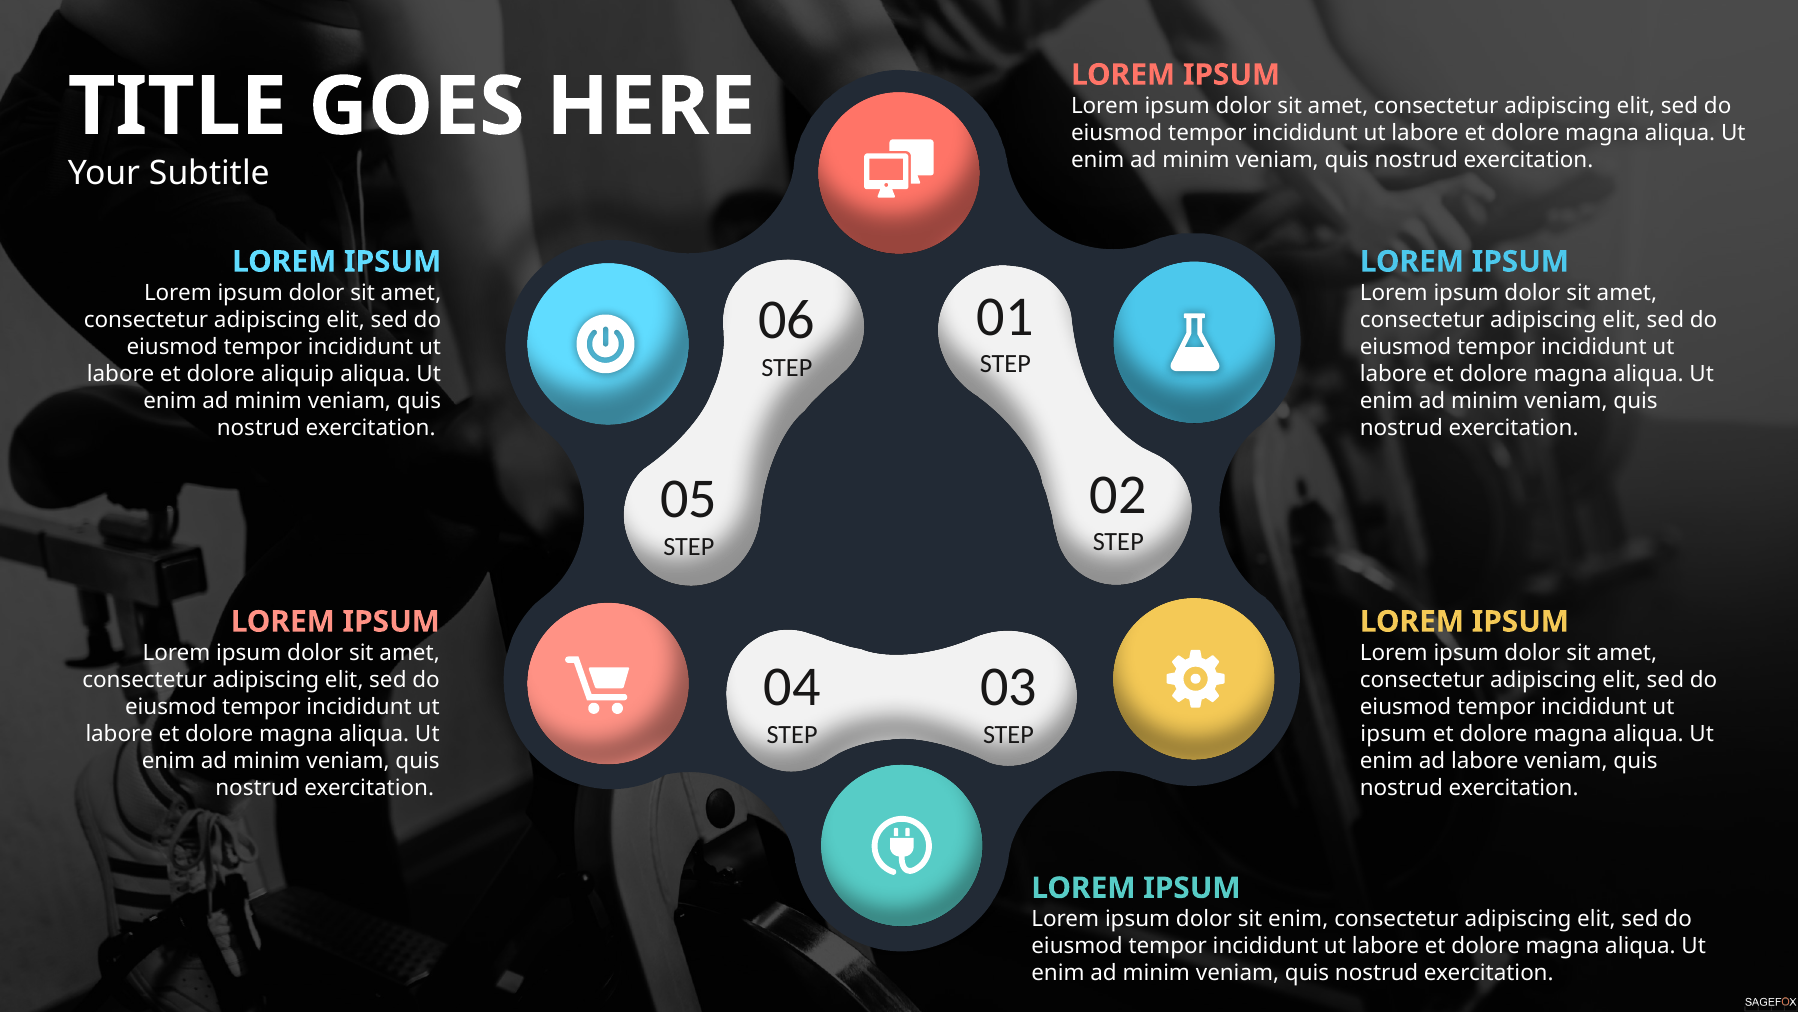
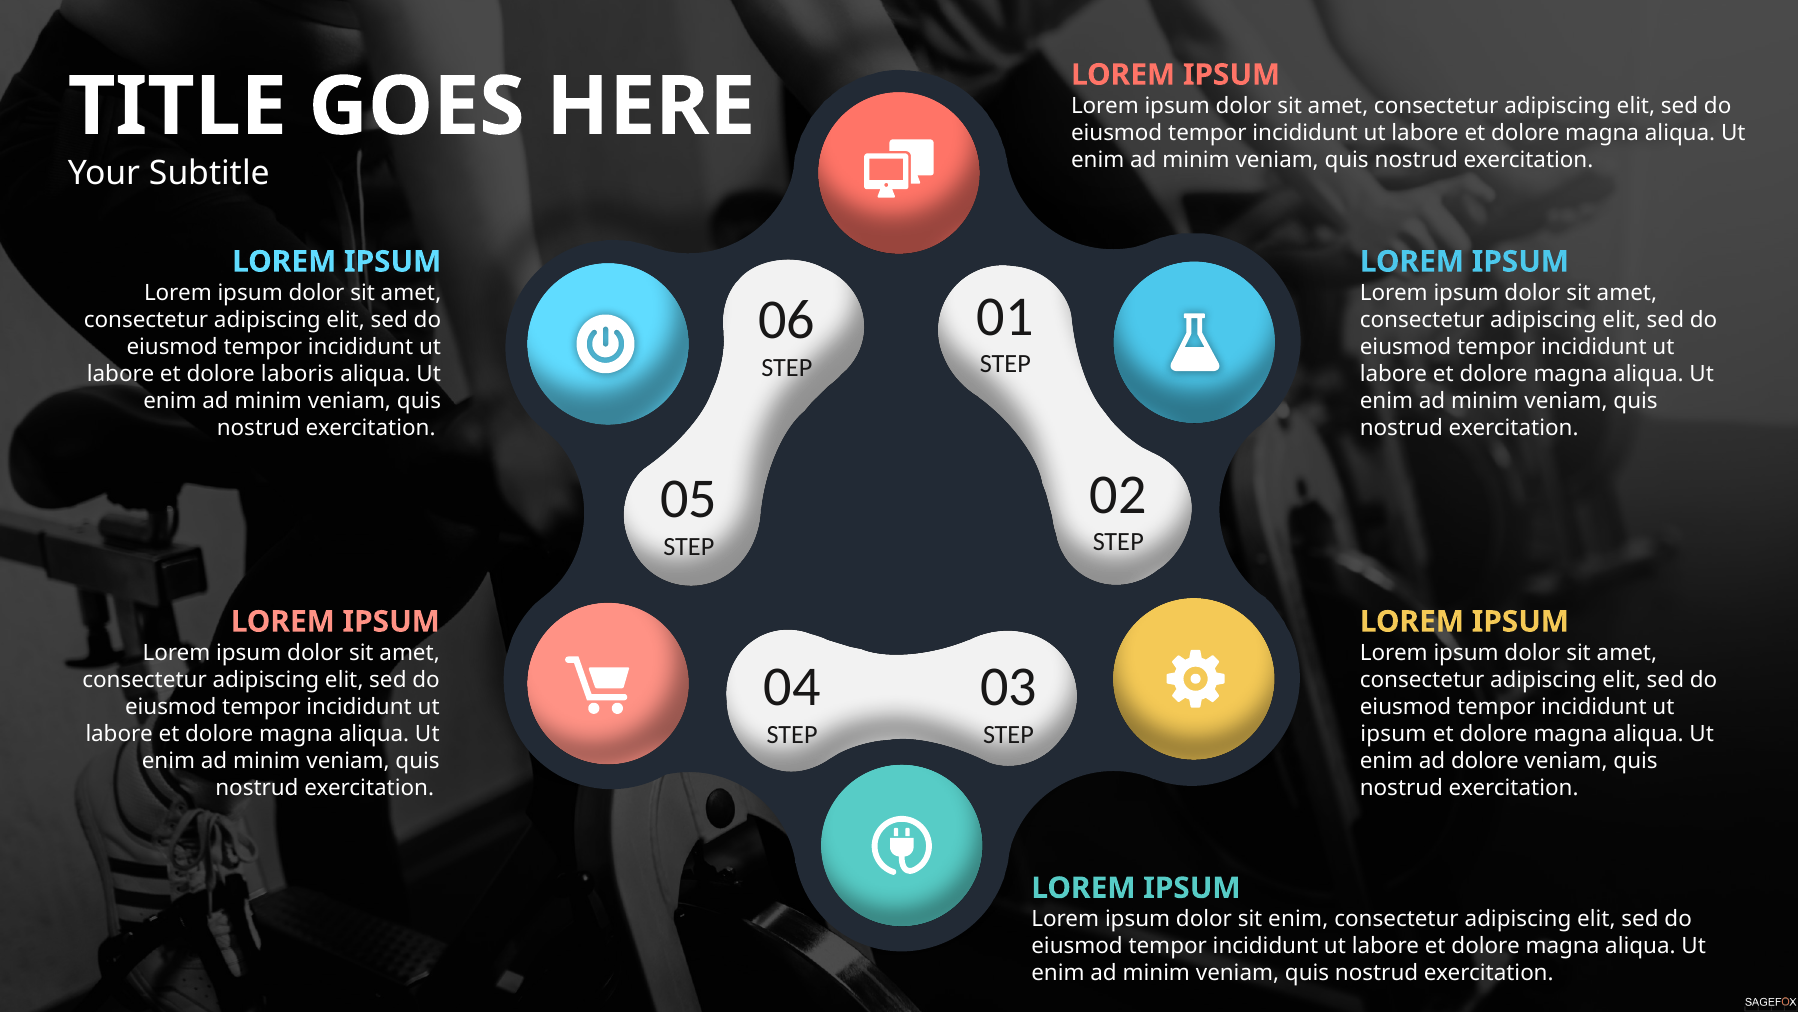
aliquip: aliquip -> laboris
ad labore: labore -> dolore
